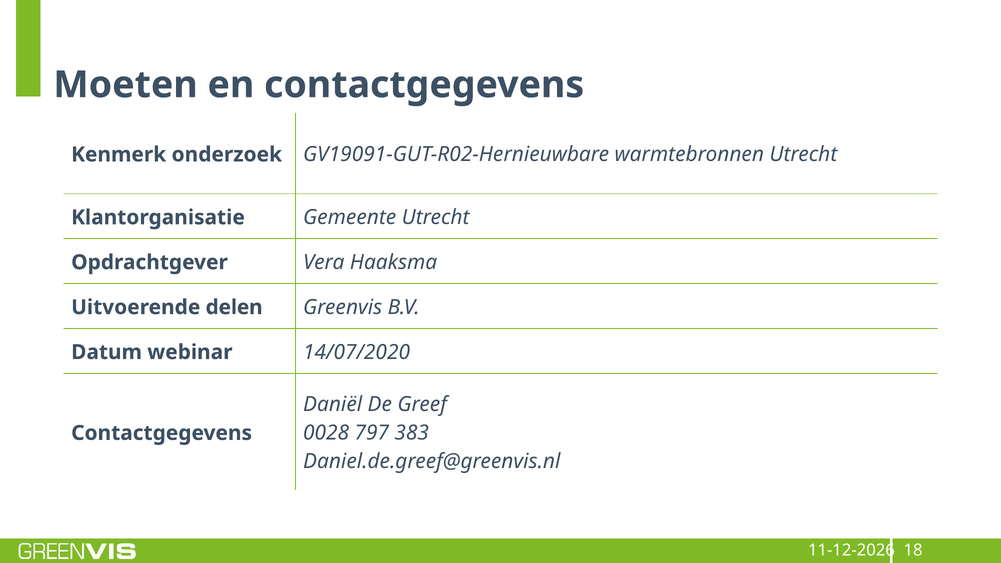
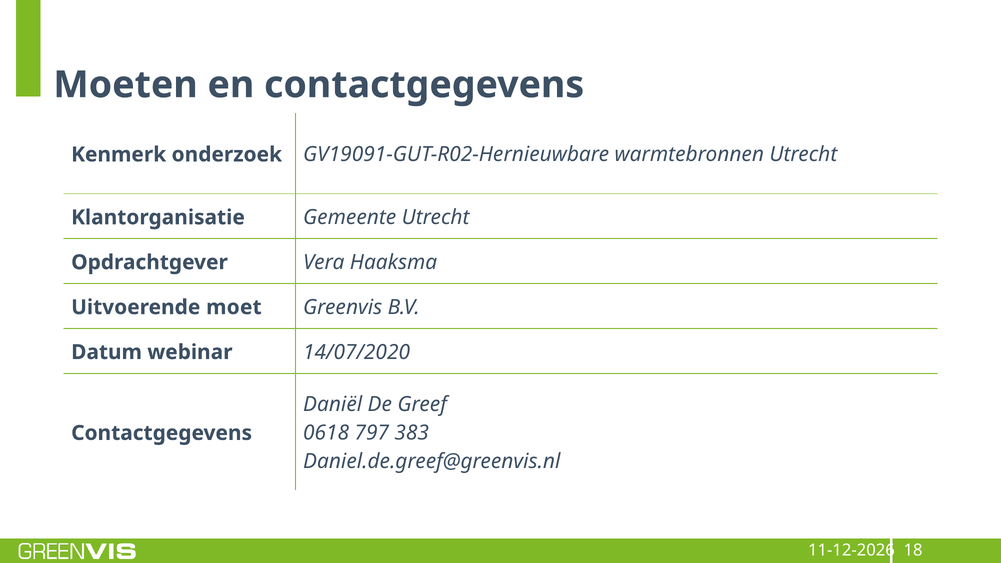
delen: delen -> moet
0028: 0028 -> 0618
